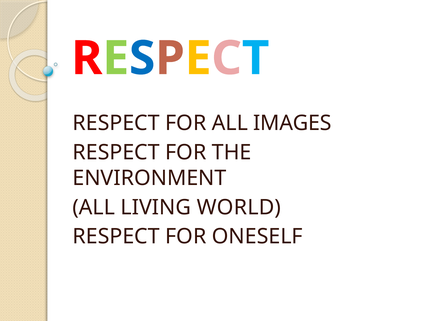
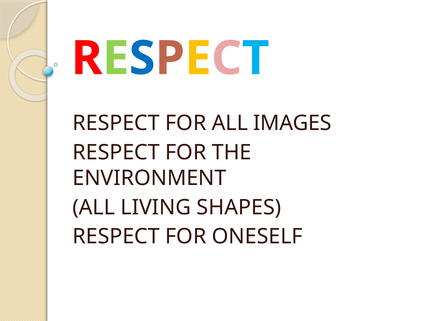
WORLD: WORLD -> SHAPES
